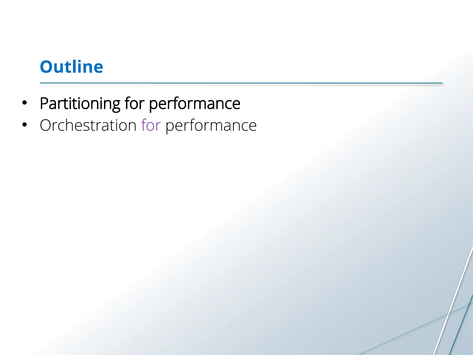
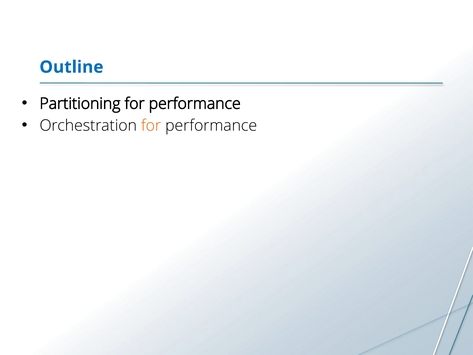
for at (151, 126) colour: purple -> orange
